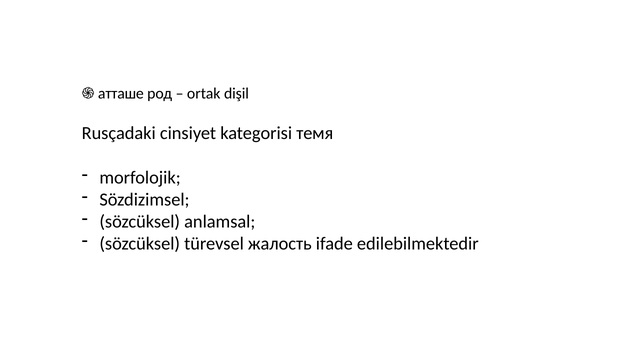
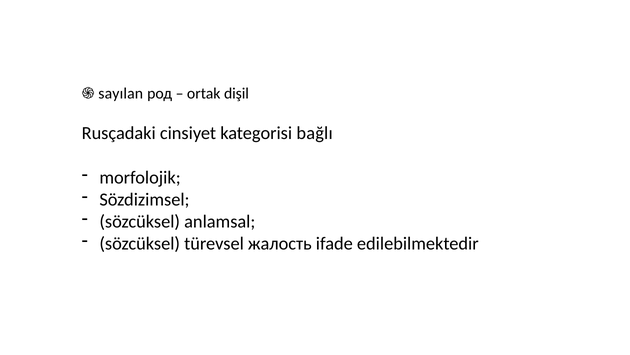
атташе: атташе -> sayılan
темя: темя -> bağlı
